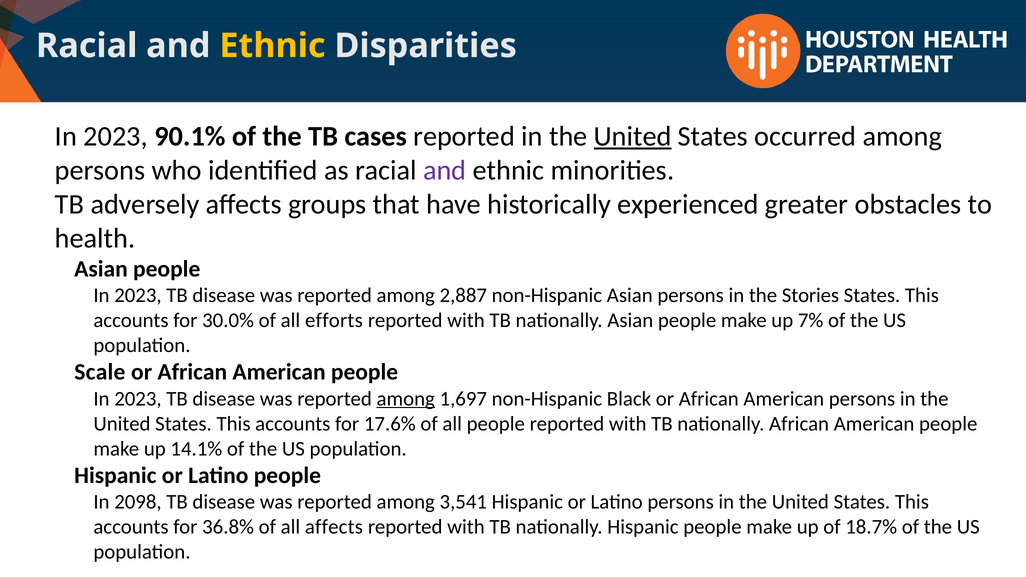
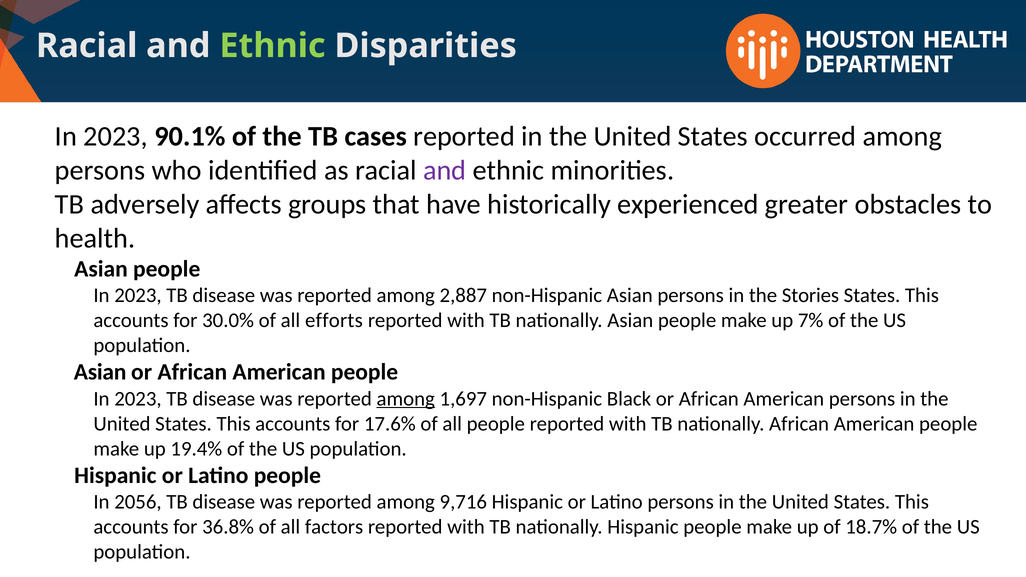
Ethnic at (272, 46) colour: yellow -> light green
United at (633, 136) underline: present -> none
Scale at (100, 372): Scale -> Asian
14.1%: 14.1% -> 19.4%
2098: 2098 -> 2056
3,541: 3,541 -> 9,716
all affects: affects -> factors
